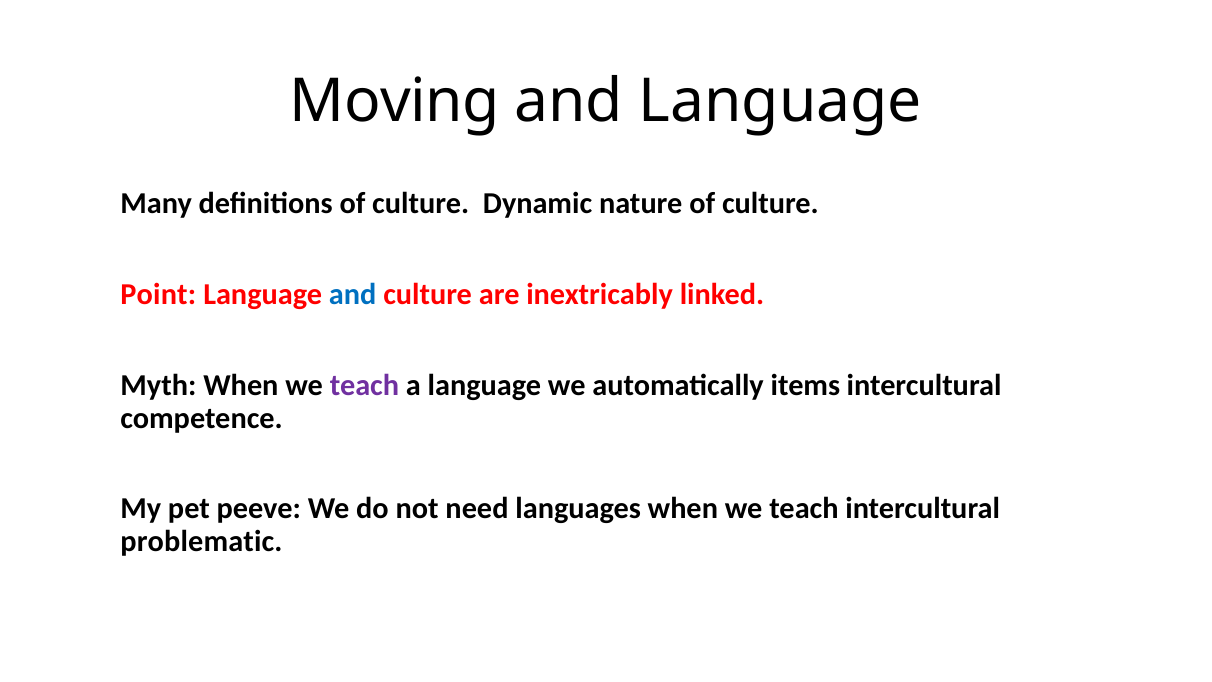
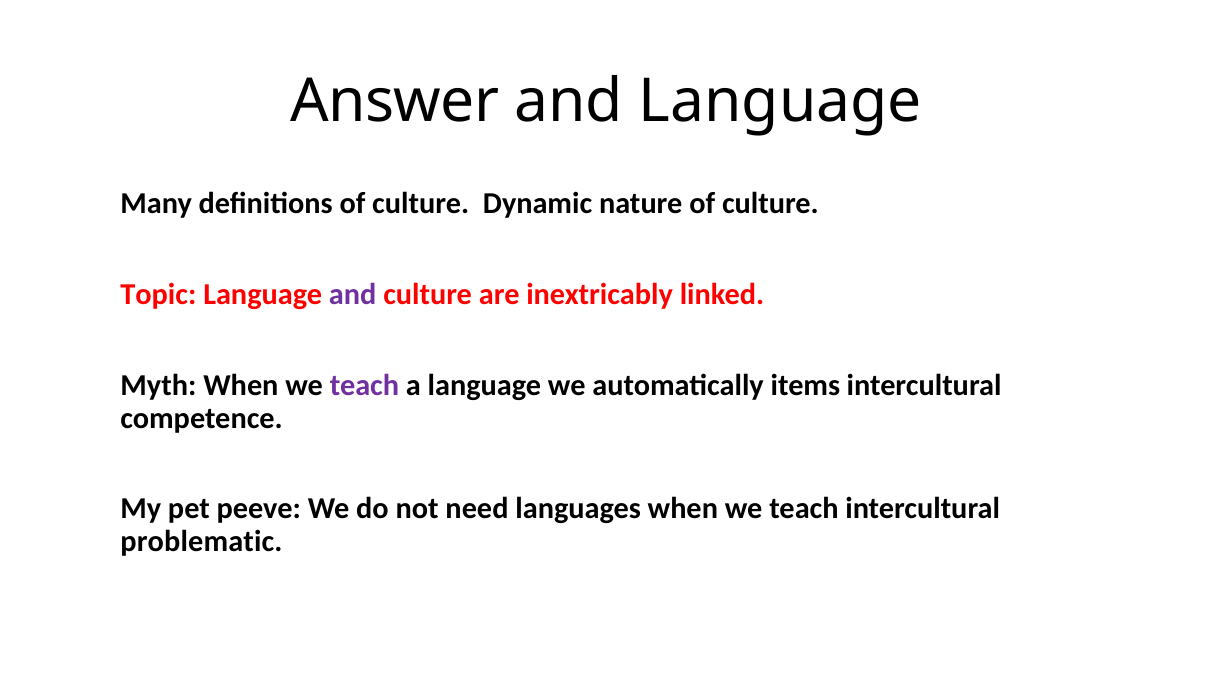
Moving: Moving -> Answer
Point: Point -> Topic
and at (353, 295) colour: blue -> purple
